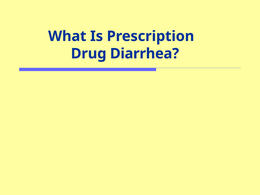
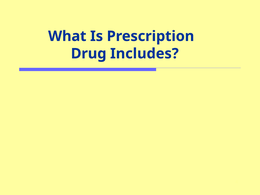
Diarrhea: Diarrhea -> Includes
